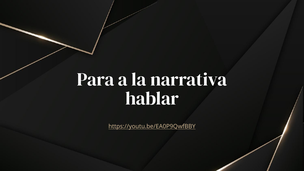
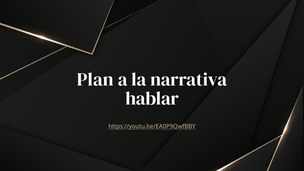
Para: Para -> Plan
